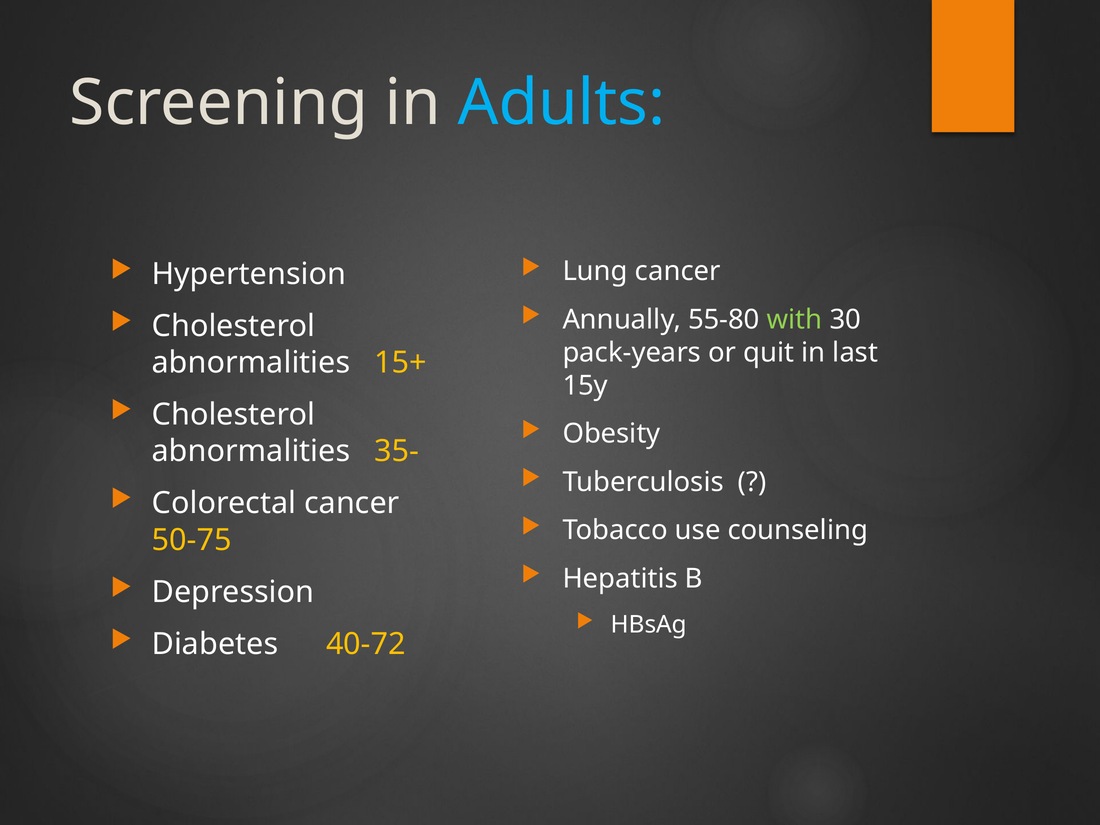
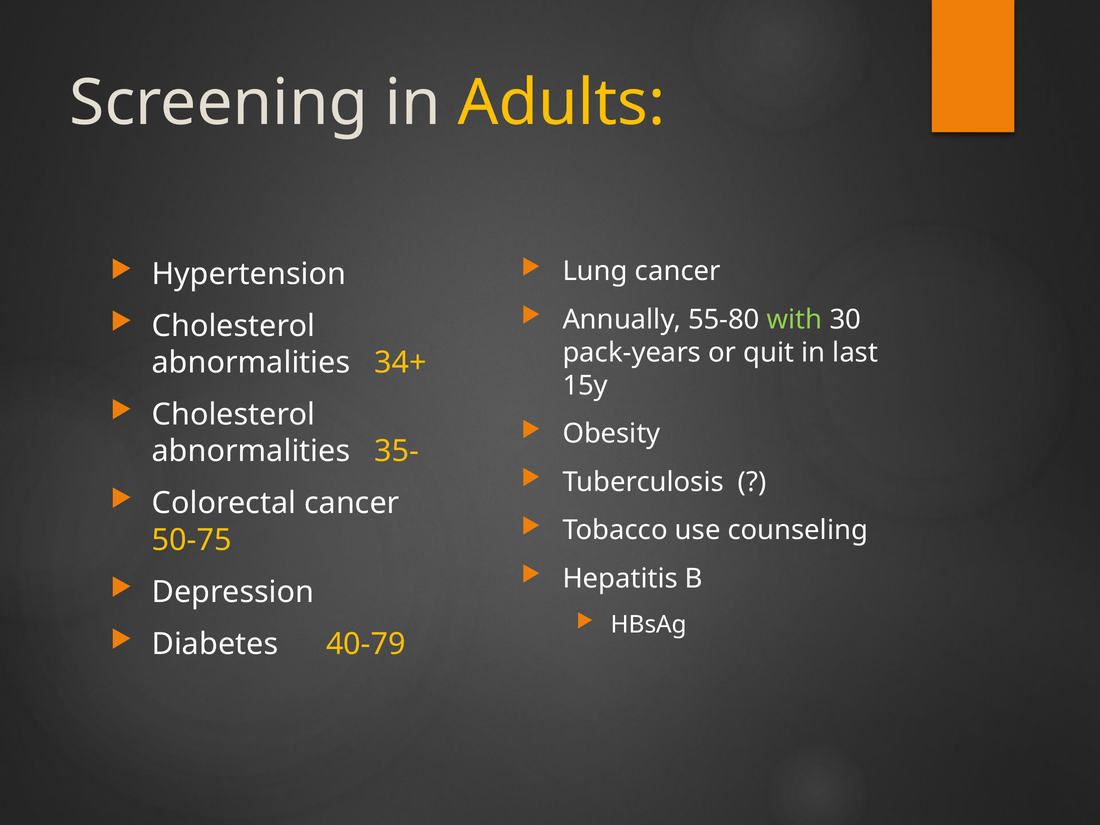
Adults colour: light blue -> yellow
15+: 15+ -> 34+
40-72: 40-72 -> 40-79
